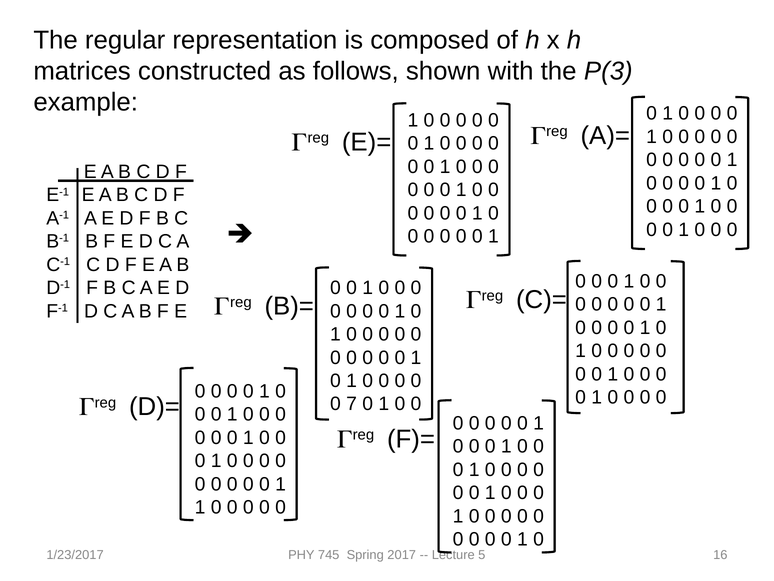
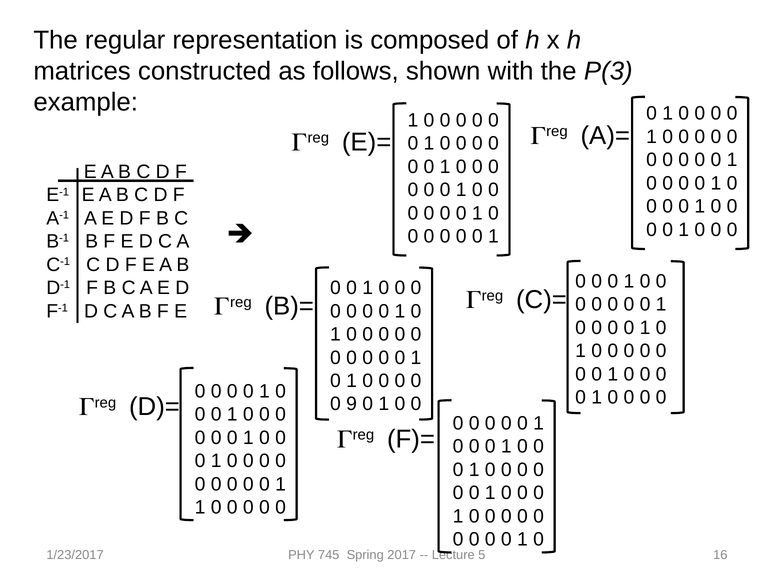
7: 7 -> 9
